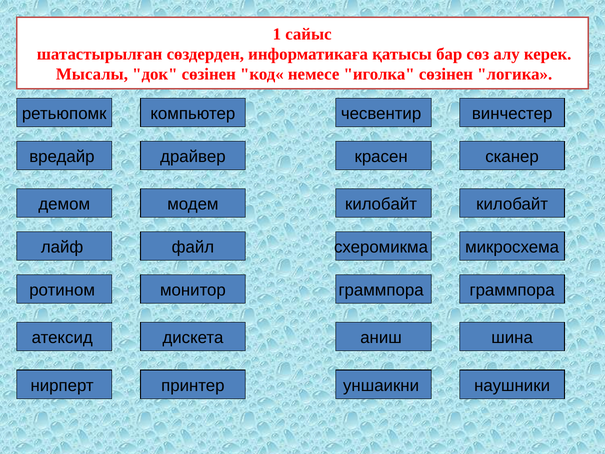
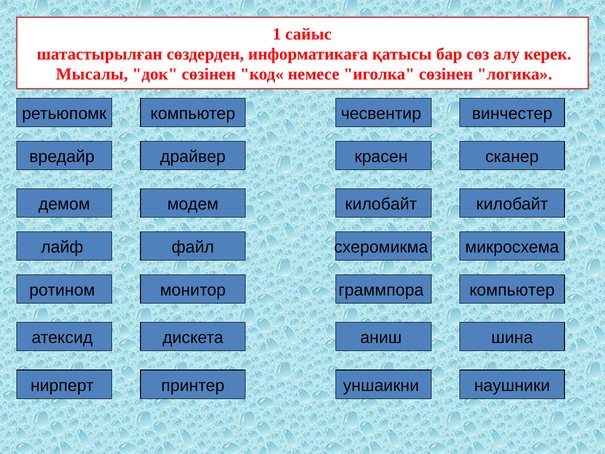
граммпора граммпора: граммпора -> компьютер
